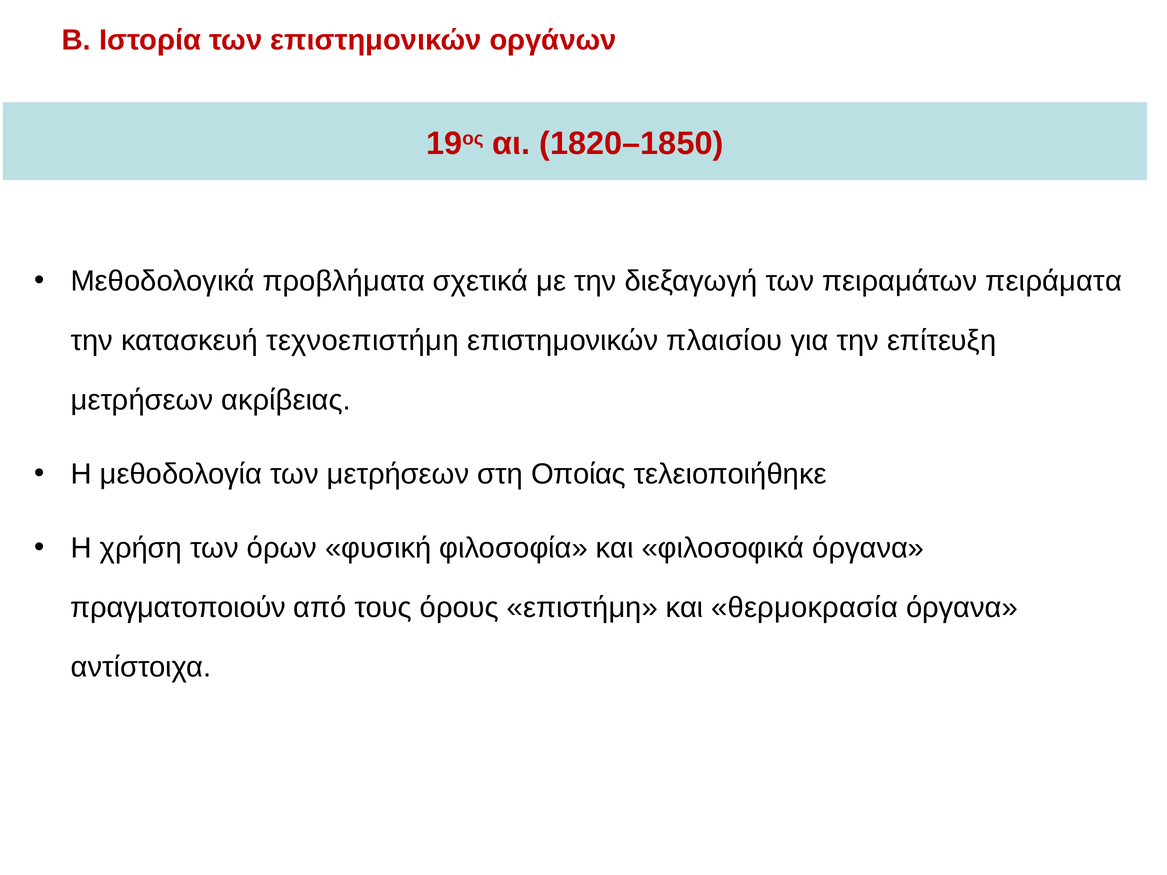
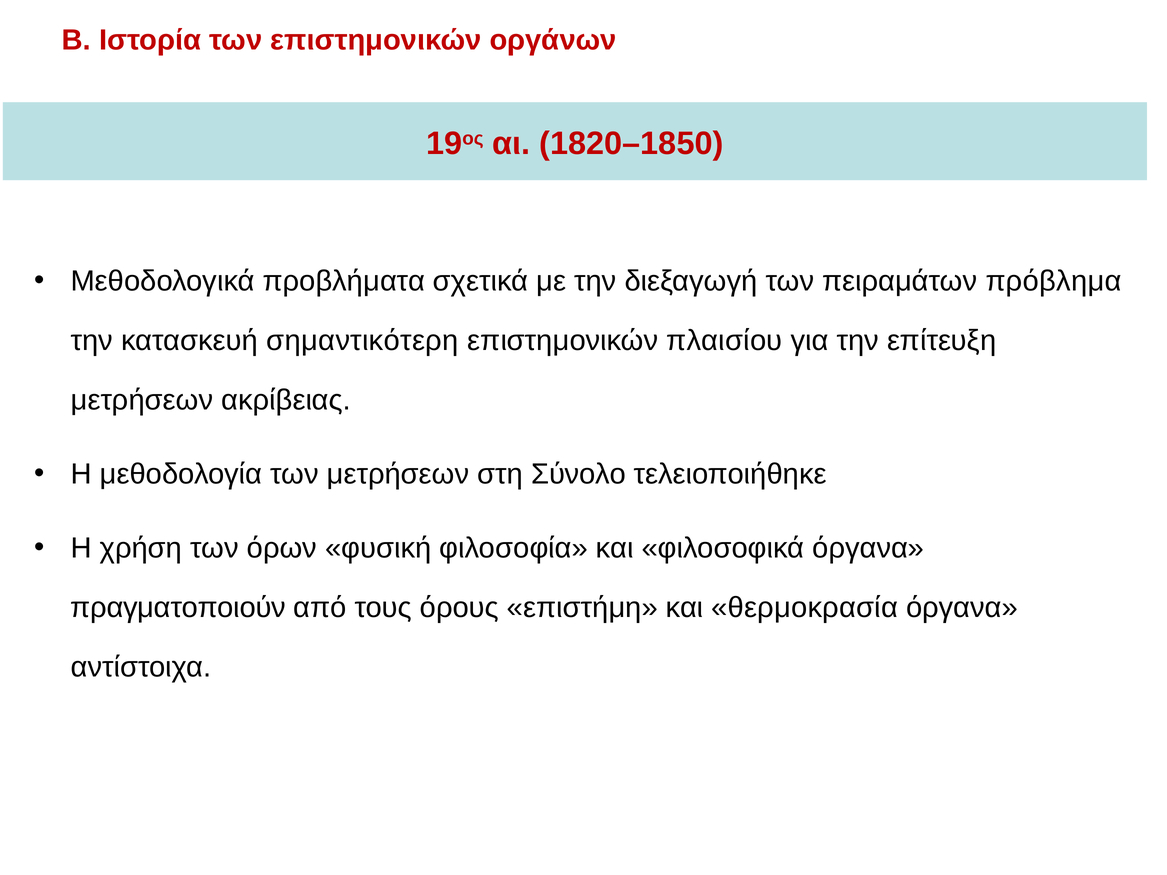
πειράματα: πειράματα -> πρόβλημα
τεχνοεπιστήμη: τεχνοεπιστήμη -> σημαντικότερη
Οποίας: Οποίας -> Σύνολο
